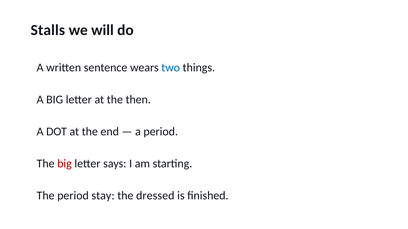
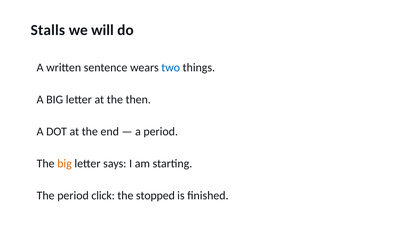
big at (65, 164) colour: red -> orange
stay: stay -> click
dressed: dressed -> stopped
